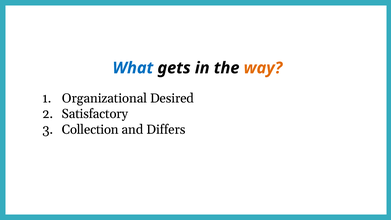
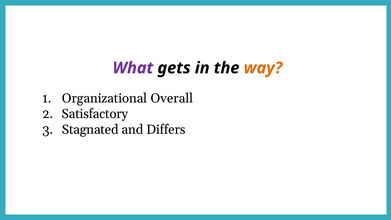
What colour: blue -> purple
Desired: Desired -> Overall
Collection: Collection -> Stagnated
